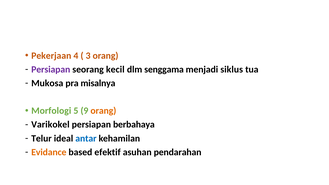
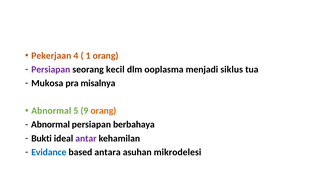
3: 3 -> 1
senggama: senggama -> ooplasma
Morfologi at (51, 111): Morfologi -> Abnormal
Varikokel at (50, 125): Varikokel -> Abnormal
Telur: Telur -> Bukti
antar colour: blue -> purple
Evidance colour: orange -> blue
efektif: efektif -> antara
pendarahan: pendarahan -> mikrodelesi
